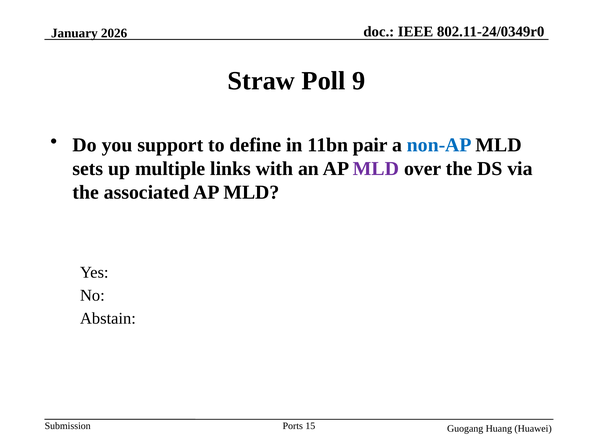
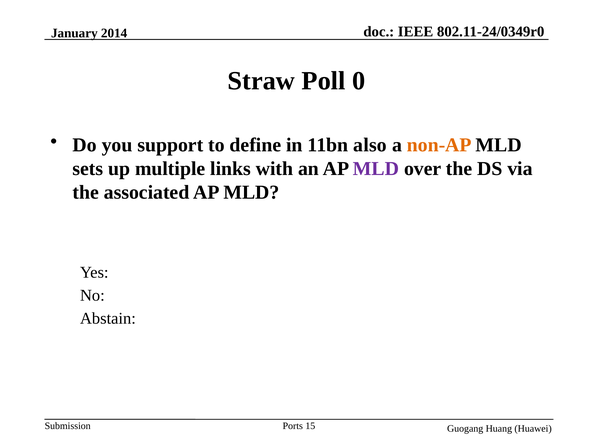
2026: 2026 -> 2014
9: 9 -> 0
pair: pair -> also
non-AP colour: blue -> orange
